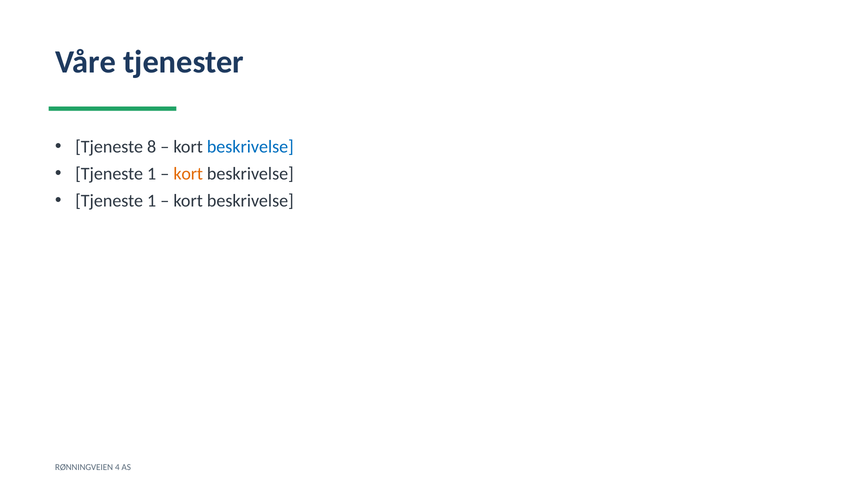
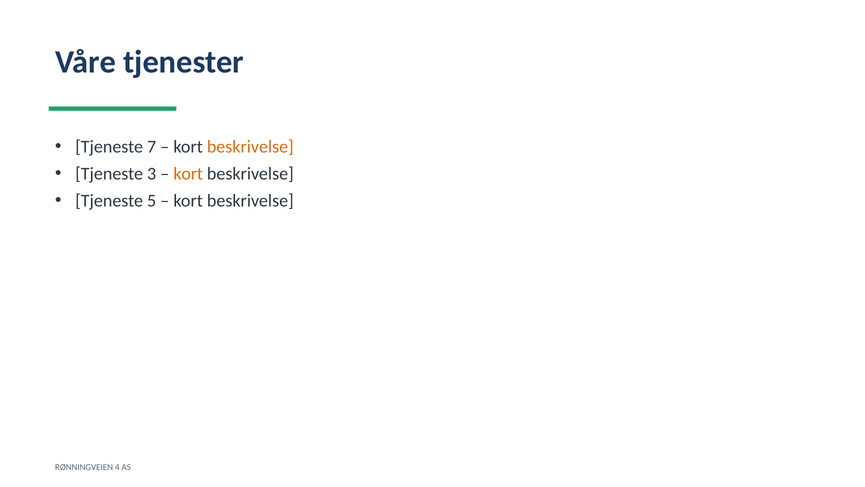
8: 8 -> 7
beskrivelse at (250, 147) colour: blue -> orange
1 at (152, 174): 1 -> 3
1 at (152, 201): 1 -> 5
